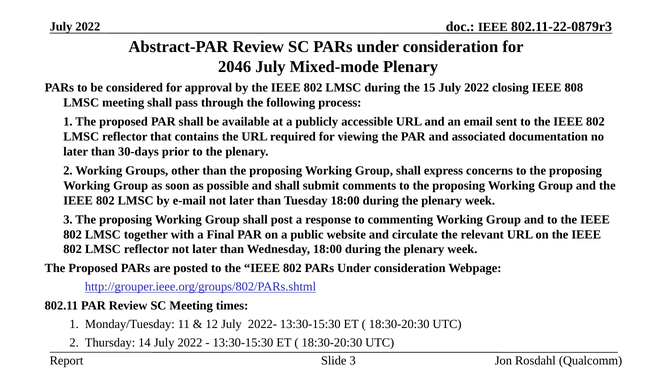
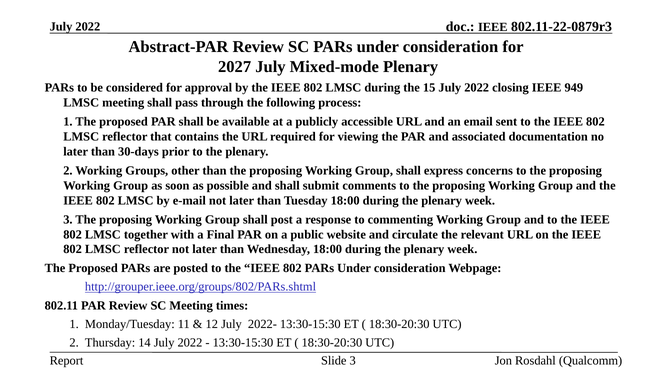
2046: 2046 -> 2027
808: 808 -> 949
